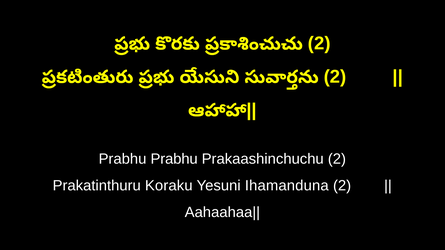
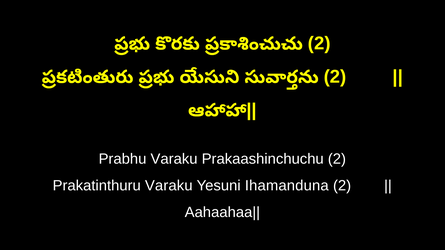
Prabhu Prabhu: Prabhu -> Varaku
Prakatinthuru Koraku: Koraku -> Varaku
